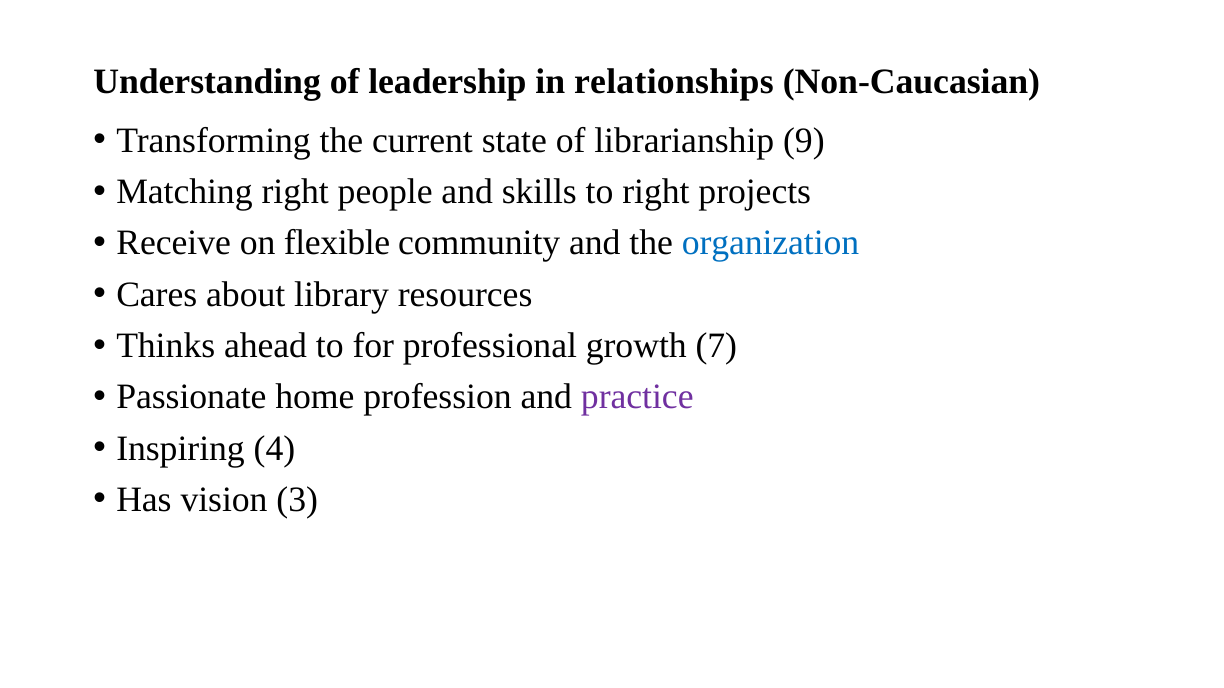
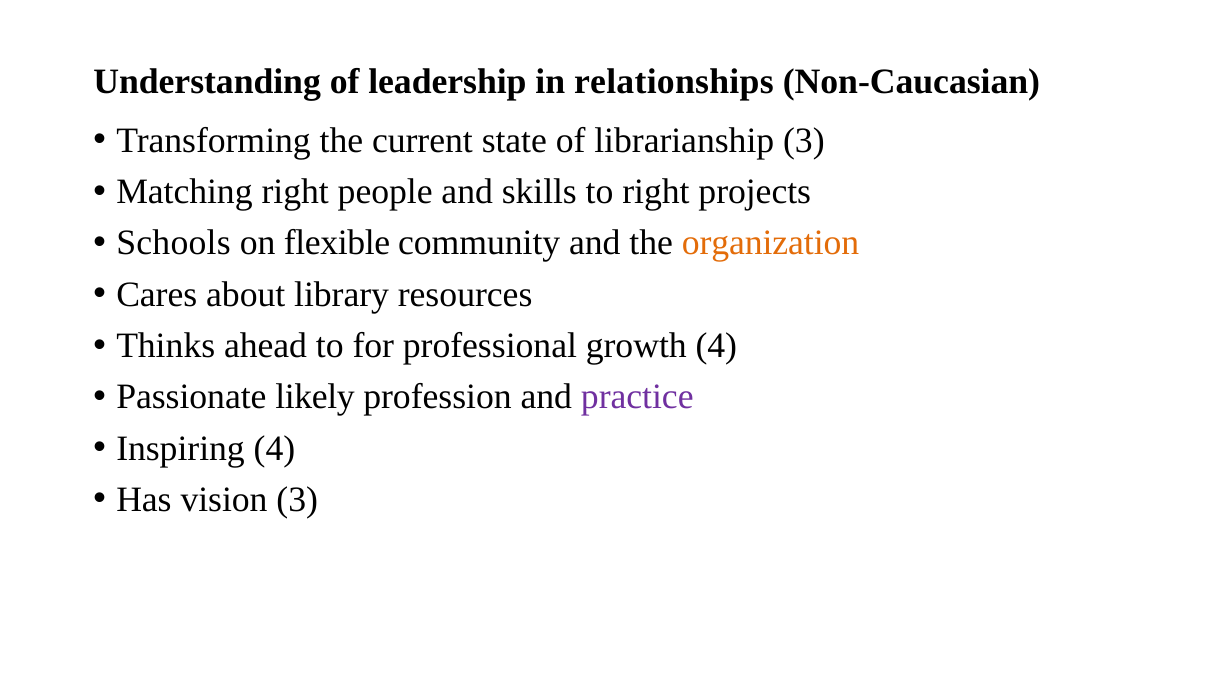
librarianship 9: 9 -> 3
Receive: Receive -> Schools
organization colour: blue -> orange
growth 7: 7 -> 4
home: home -> likely
